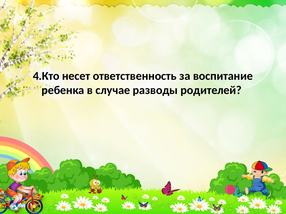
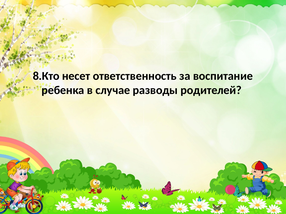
4.Кто: 4.Кто -> 8.Кто
